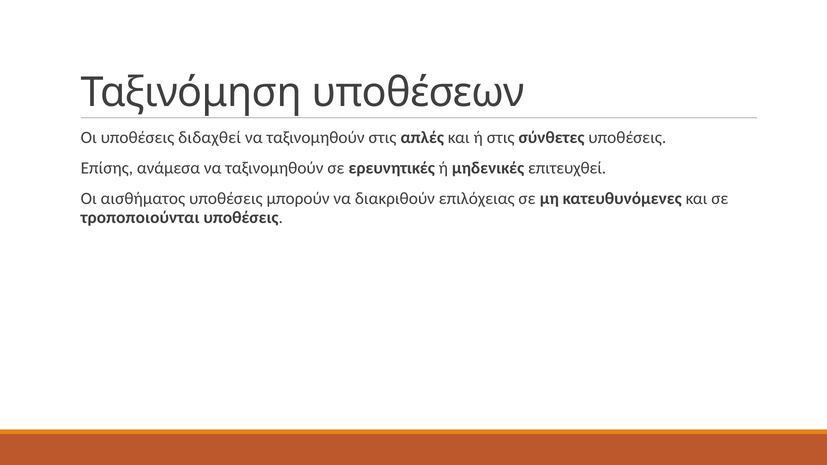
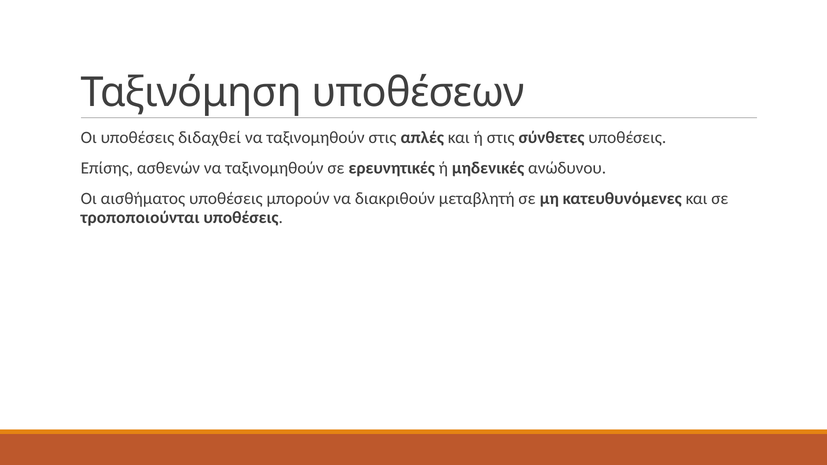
ανάμεσα: ανάμεσα -> ασθενών
επιτευχθεί: επιτευχθεί -> ανώδυνου
επιλόχειας: επιλόχειας -> μεταβλητή
